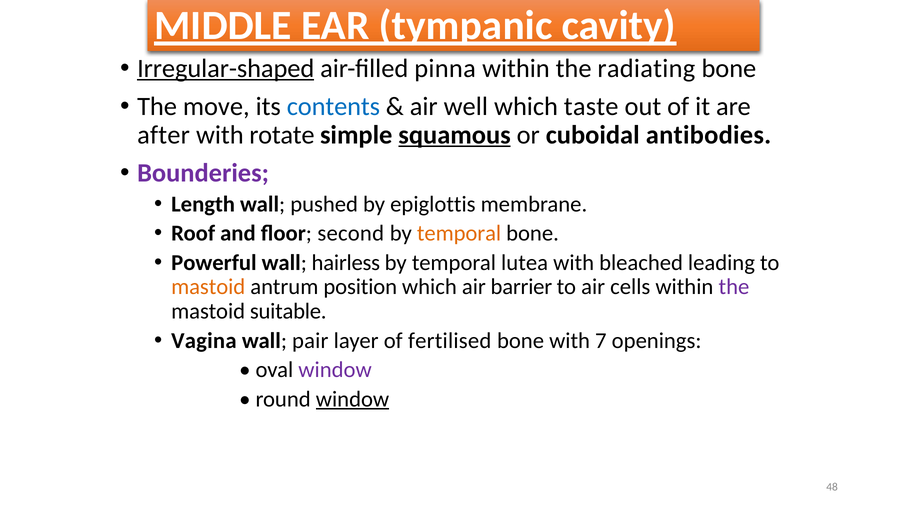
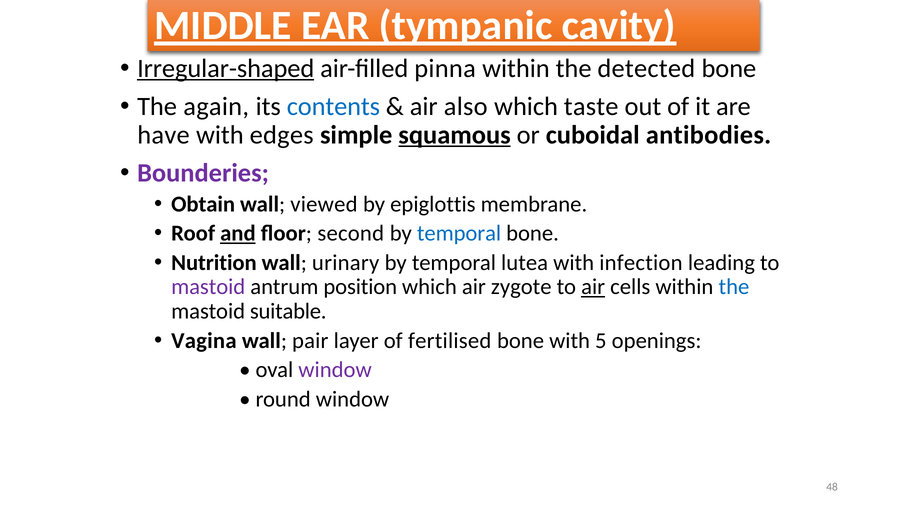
radiating: radiating -> detected
move: move -> again
well: well -> also
after: after -> have
rotate: rotate -> edges
Length: Length -> Obtain
pushed: pushed -> viewed
and underline: none -> present
temporal at (459, 233) colour: orange -> blue
Powerful: Powerful -> Nutrition
hairless: hairless -> urinary
bleached: bleached -> infection
mastoid at (208, 287) colour: orange -> purple
barrier: barrier -> zygote
air at (593, 287) underline: none -> present
the at (734, 287) colour: purple -> blue
7: 7 -> 5
window at (353, 399) underline: present -> none
